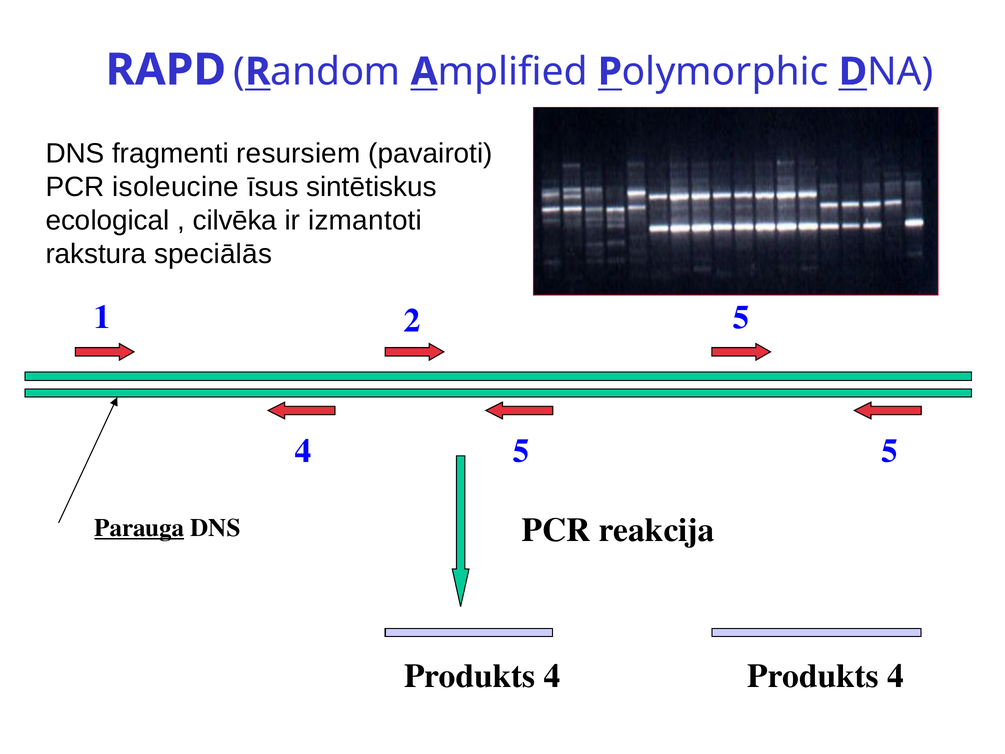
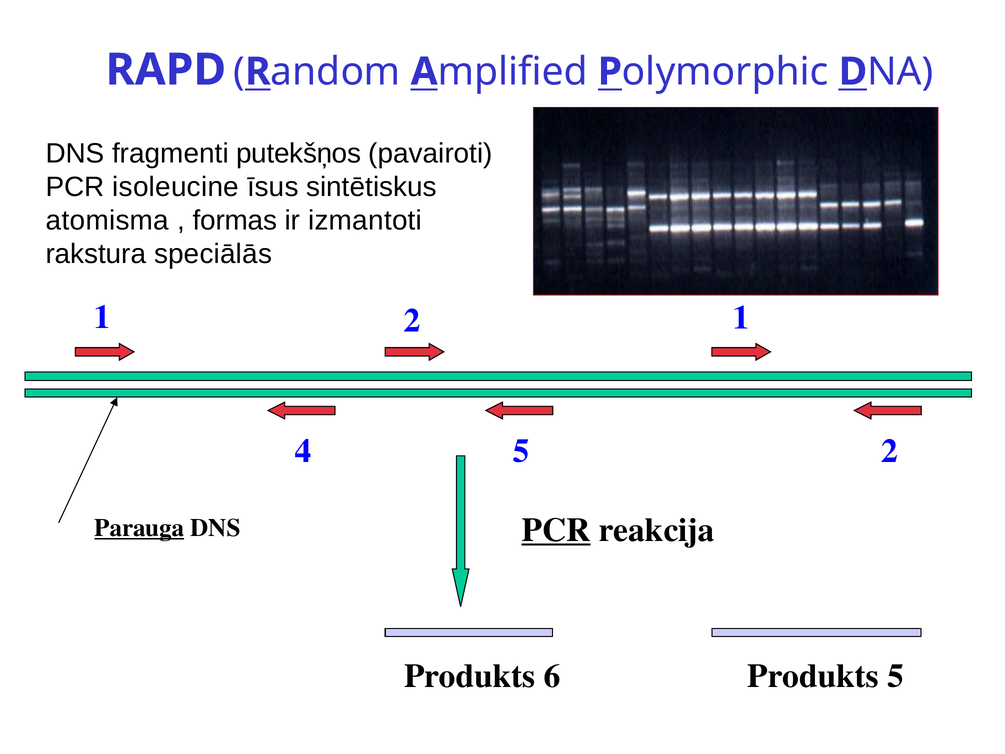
resursiem: resursiem -> putekšņos
ecological: ecological -> atomisma
cilvēka: cilvēka -> formas
1 2 5: 5 -> 1
5 5: 5 -> 2
PCR at (556, 530) underline: none -> present
4 at (552, 676): 4 -> 6
4 at (896, 676): 4 -> 5
